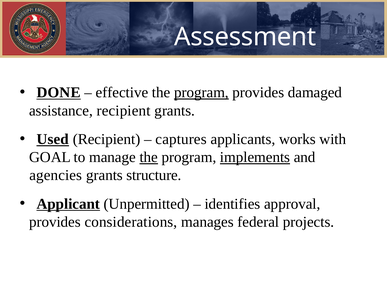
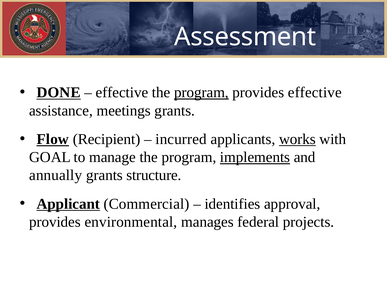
provides damaged: damaged -> effective
assistance recipient: recipient -> meetings
Used: Used -> Flow
captures: captures -> incurred
works underline: none -> present
the at (149, 157) underline: present -> none
agencies: agencies -> annually
Unpermitted: Unpermitted -> Commercial
considerations: considerations -> environmental
